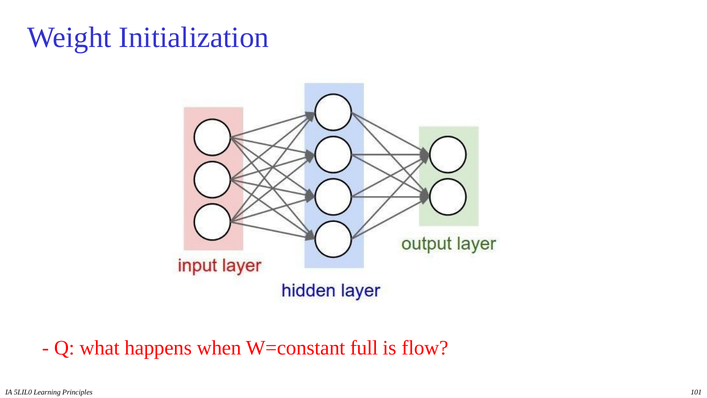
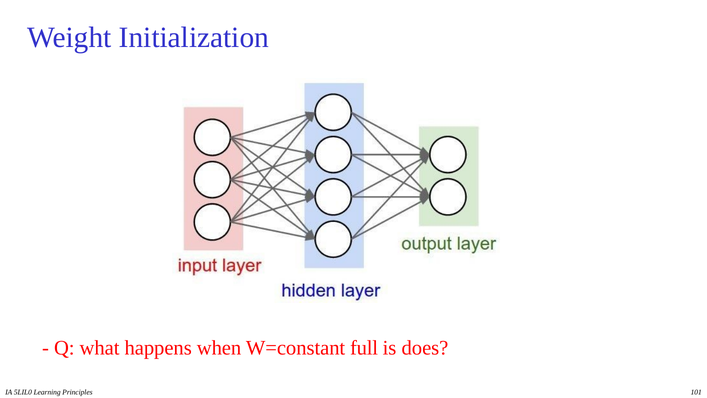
flow: flow -> does
